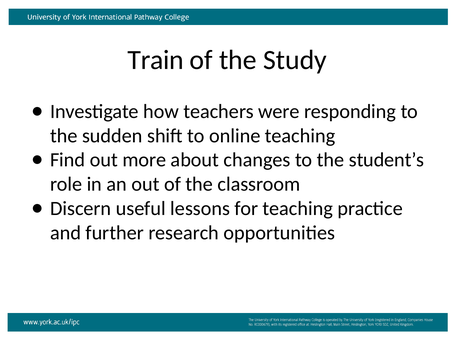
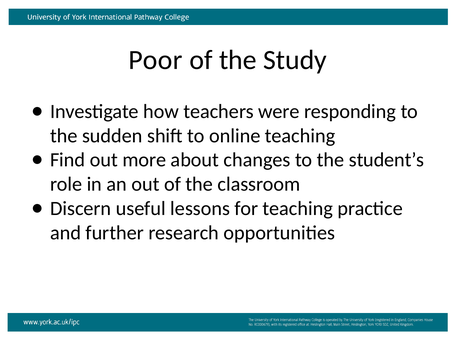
Train: Train -> Poor
